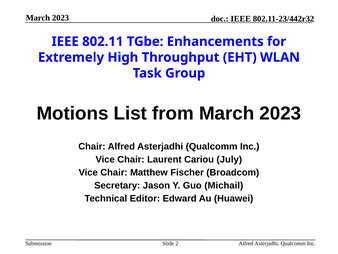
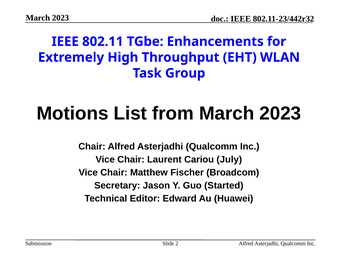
Michail: Michail -> Started
